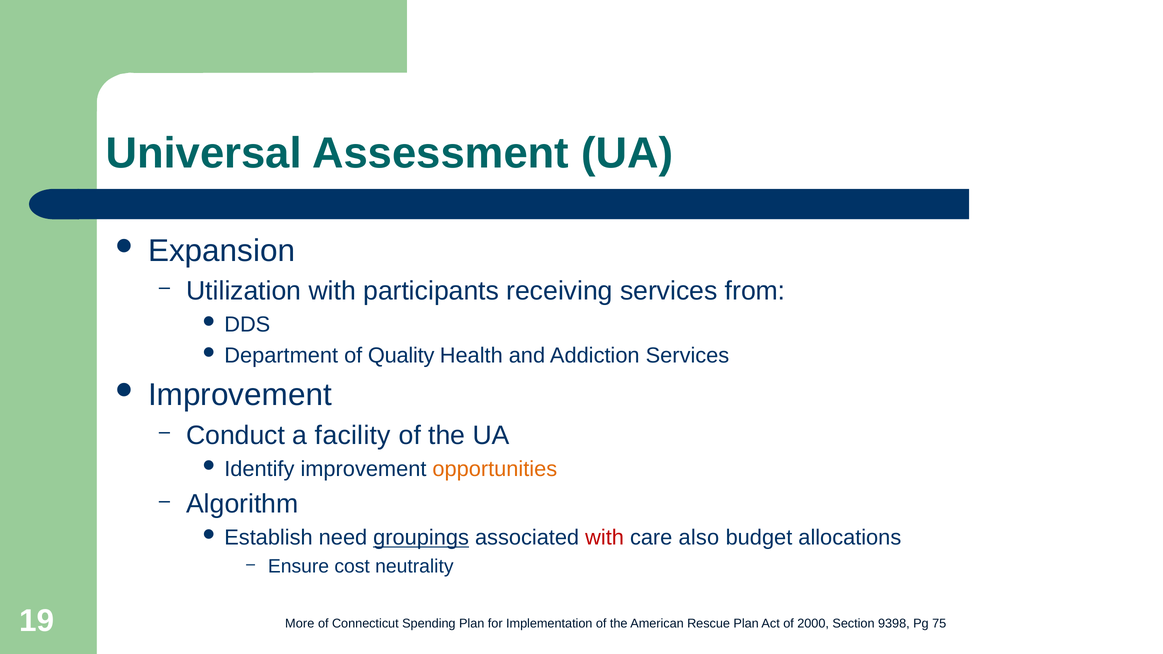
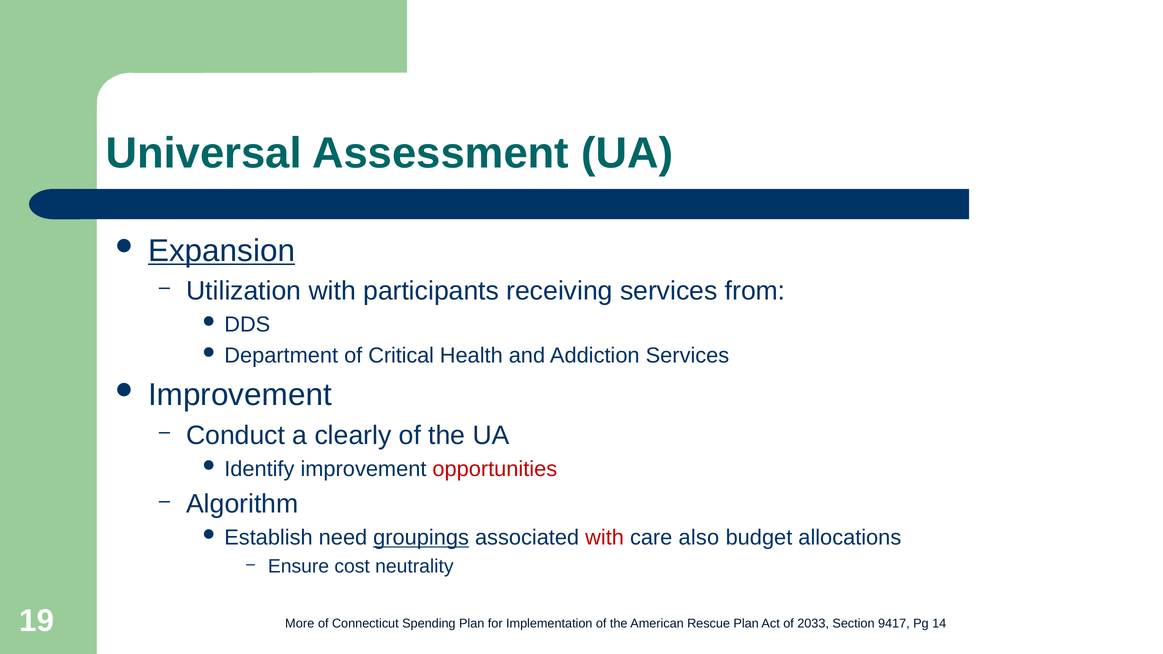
Expansion underline: none -> present
Quality: Quality -> Critical
facility: facility -> clearly
opportunities colour: orange -> red
2000: 2000 -> 2033
9398: 9398 -> 9417
75: 75 -> 14
